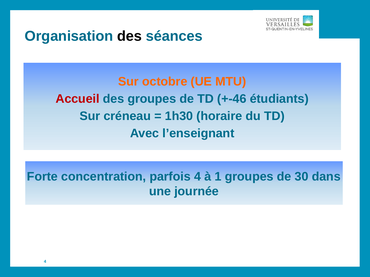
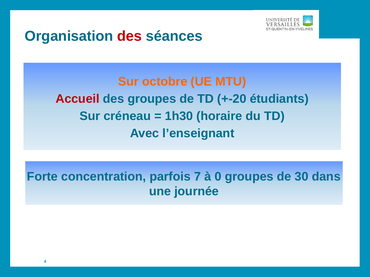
des at (130, 36) colour: black -> red
+-46: +-46 -> +-20
parfois 4: 4 -> 7
1: 1 -> 0
